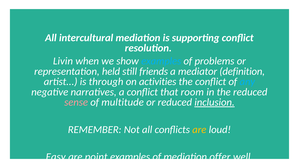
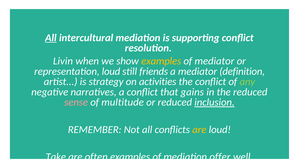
All at (51, 38) underline: none -> present
examples at (161, 61) colour: light blue -> yellow
of problems: problems -> mediator
representation held: held -> loud
through: through -> strategy
any colour: light blue -> light green
room: room -> gains
Easy: Easy -> Take
point: point -> often
